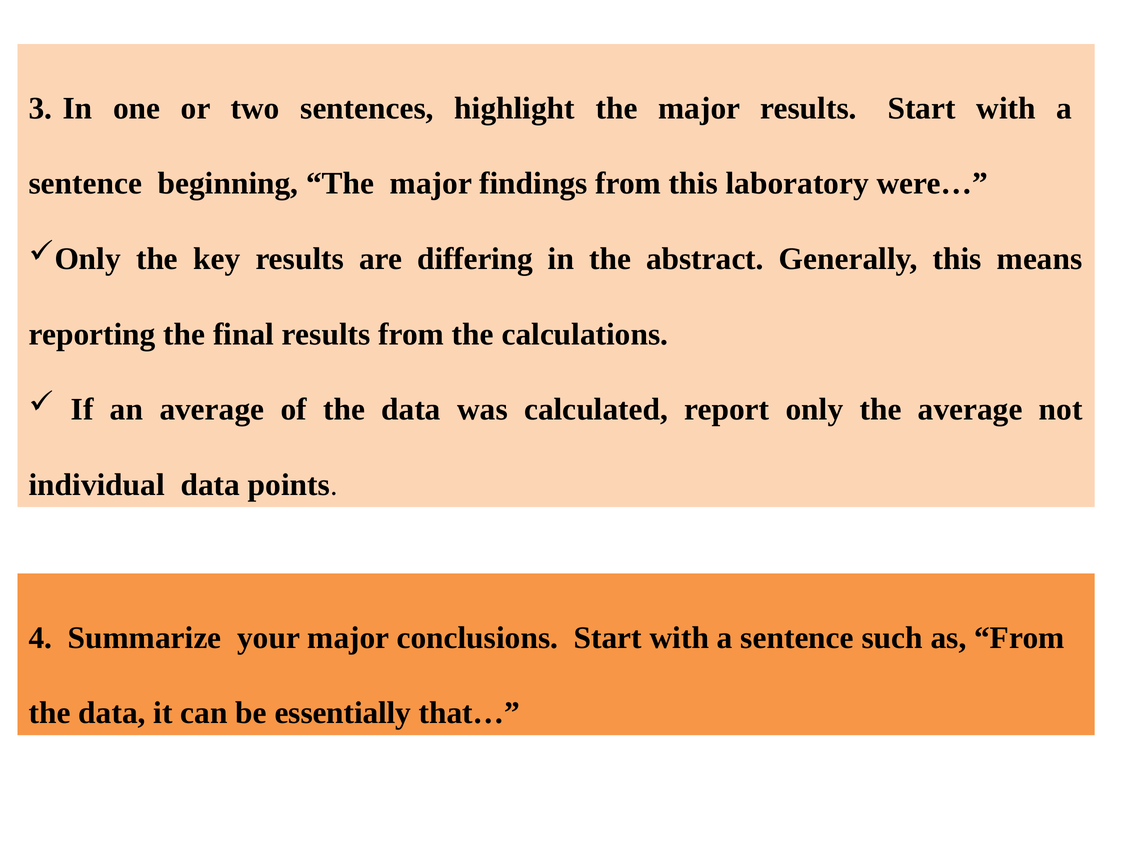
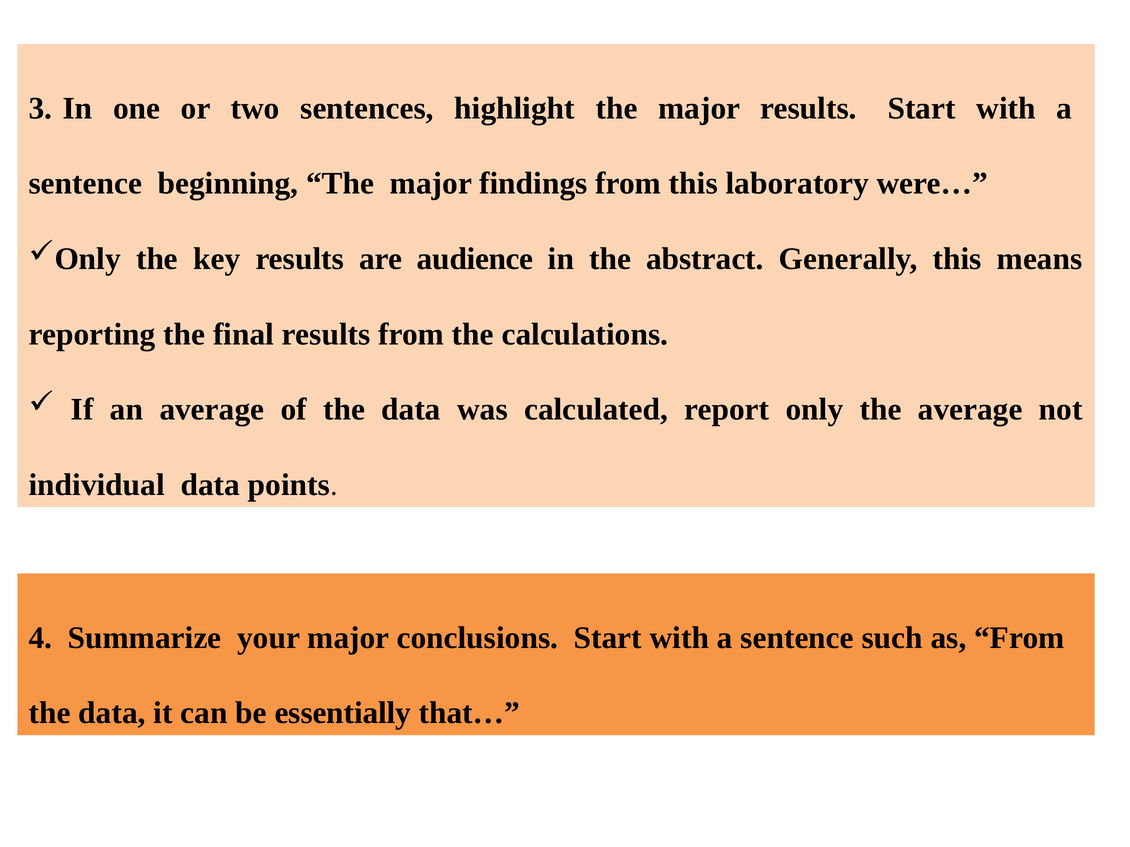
differing: differing -> audience
